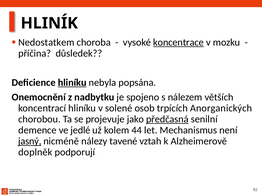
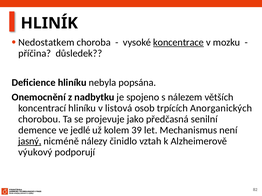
hliníku at (72, 83) underline: present -> none
solené: solené -> listová
předčasná underline: present -> none
44: 44 -> 39
tavené: tavené -> činidlo
doplněk: doplněk -> výukový
